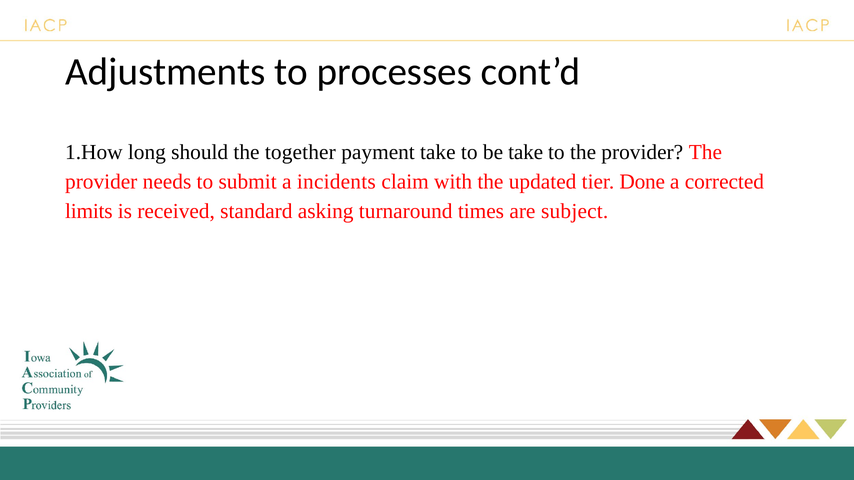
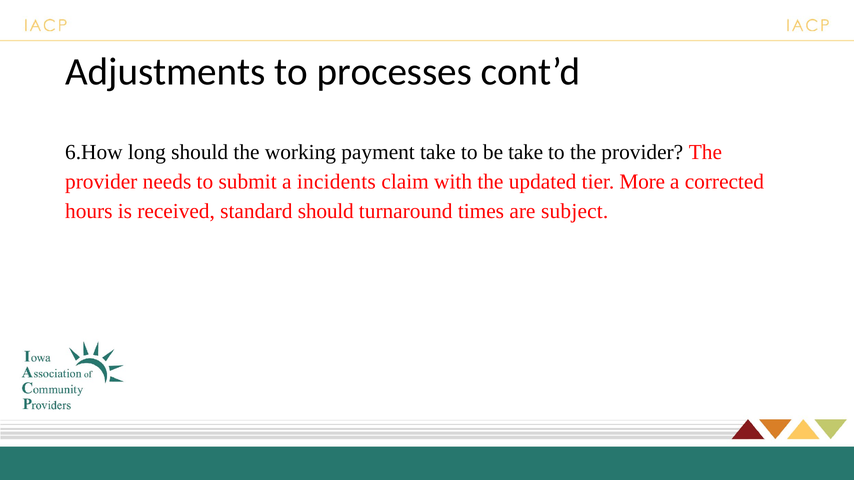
1.How: 1.How -> 6.How
together: together -> working
Done: Done -> More
limits: limits -> hours
standard asking: asking -> should
